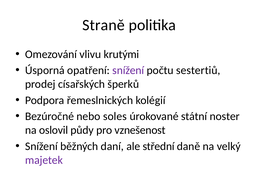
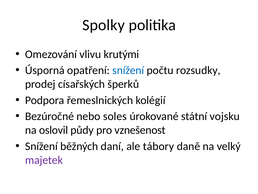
Straně: Straně -> Spolky
snížení at (128, 70) colour: purple -> blue
sestertiů: sestertiů -> rozsudky
noster: noster -> vojsku
střední: střední -> tábory
